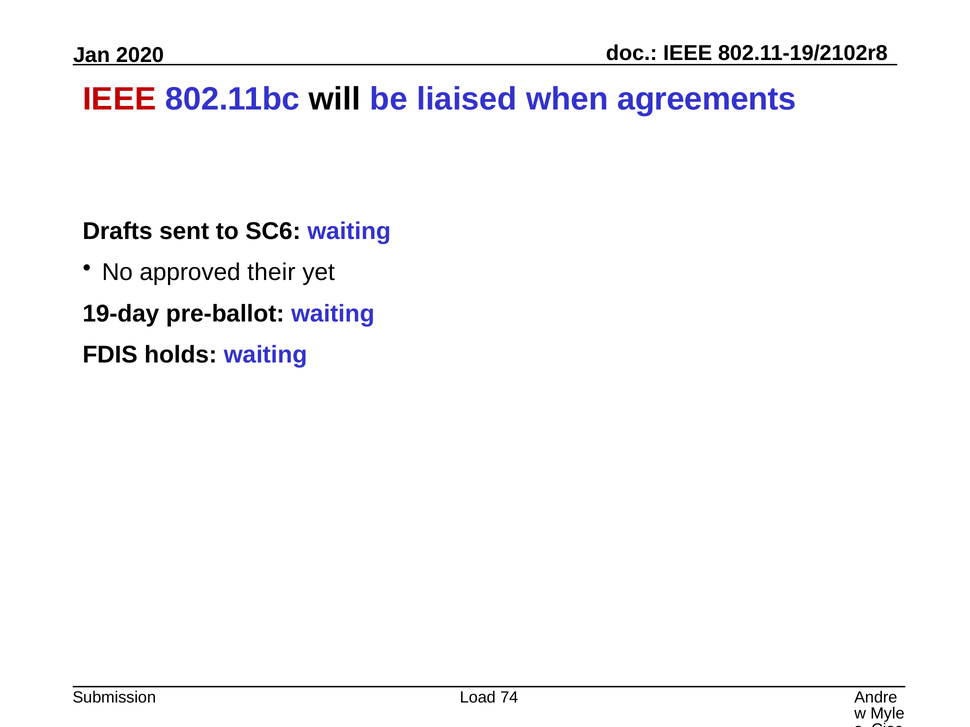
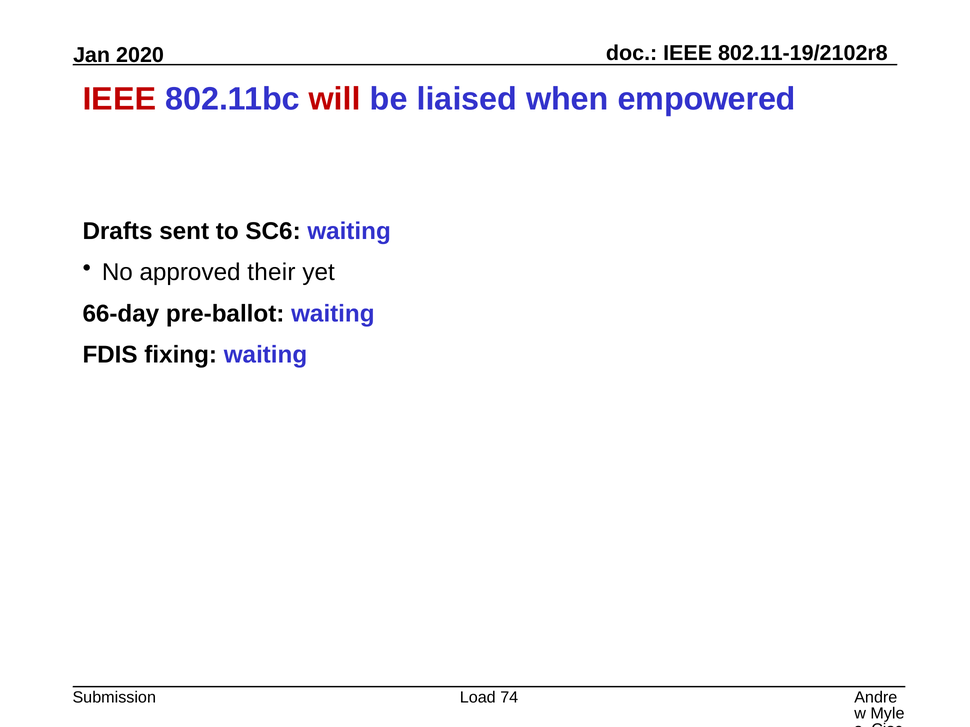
will colour: black -> red
agreements: agreements -> empowered
19-day: 19-day -> 66-day
holds: holds -> fixing
